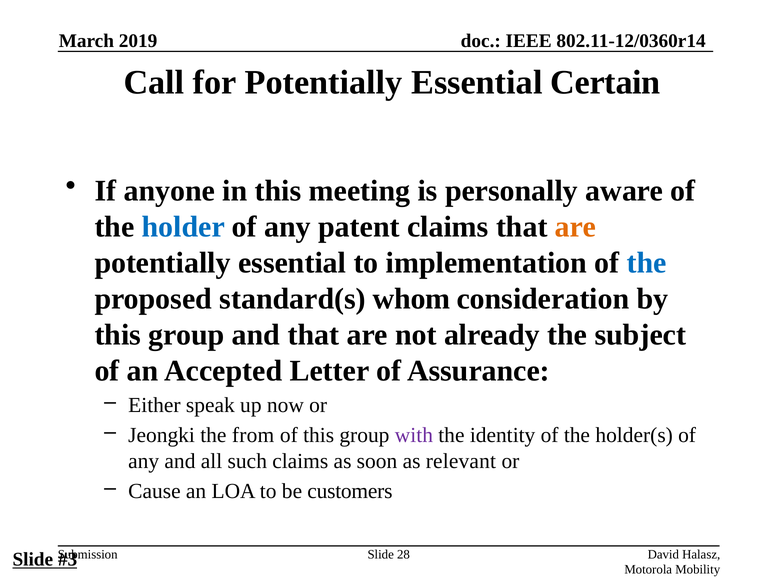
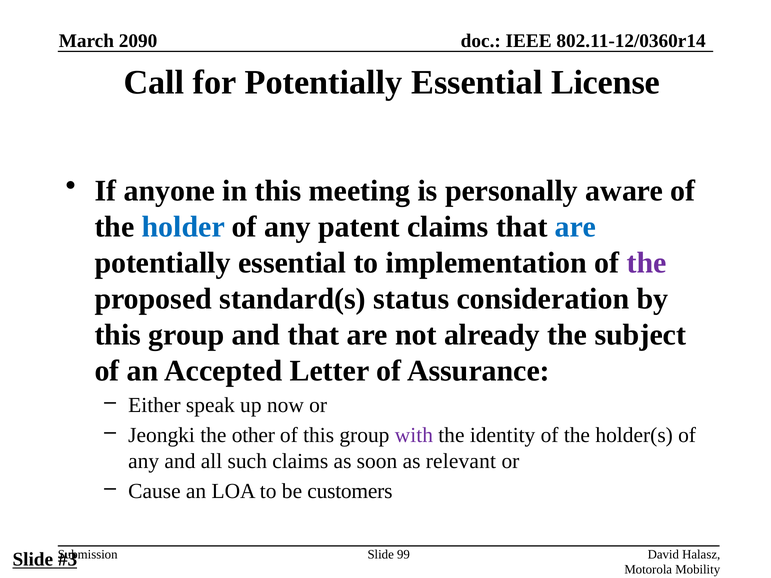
2019: 2019 -> 2090
Certain: Certain -> License
are at (576, 227) colour: orange -> blue
the at (647, 263) colour: blue -> purple
whom: whom -> status
from: from -> other
28: 28 -> 99
